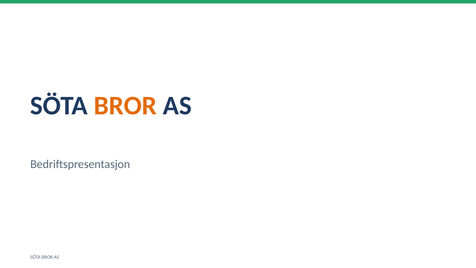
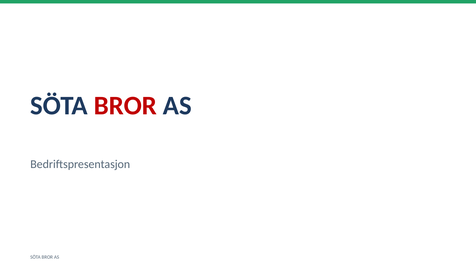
BROR at (125, 106) colour: orange -> red
